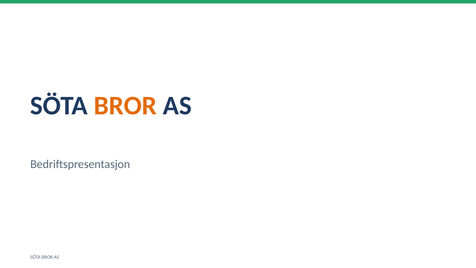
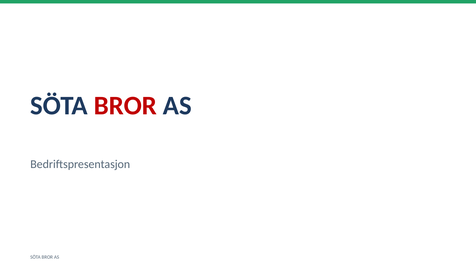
BROR at (125, 106) colour: orange -> red
